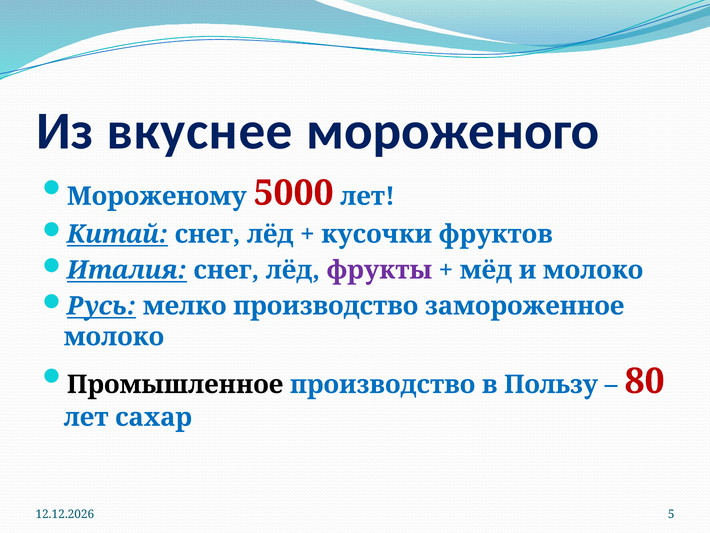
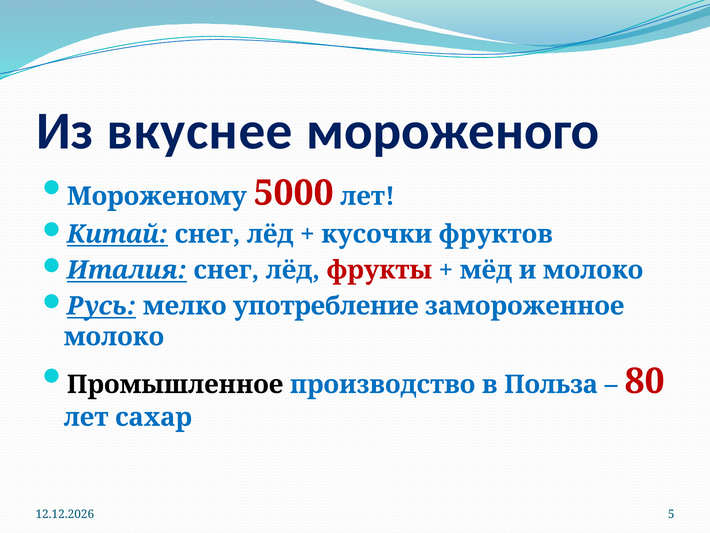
фрукты colour: purple -> red
мелко производство: производство -> употребление
Пользу: Пользу -> Польза
